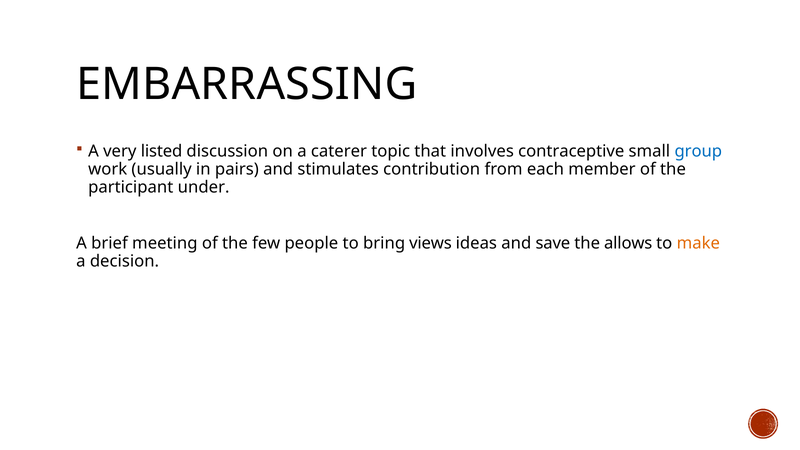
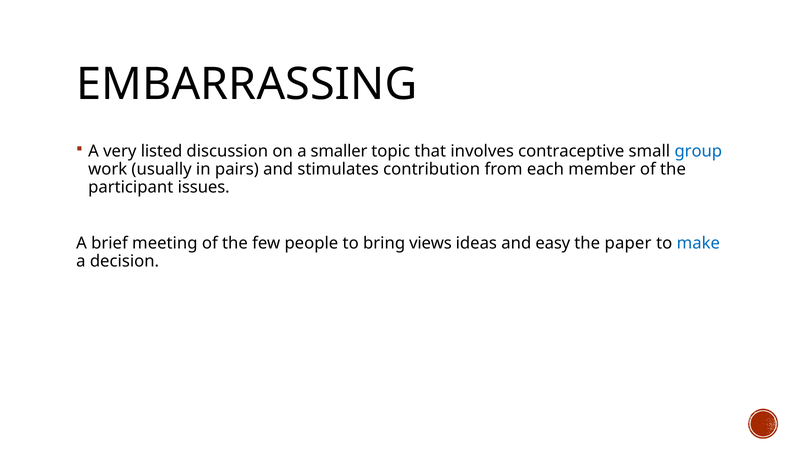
caterer: caterer -> smaller
under: under -> issues
save: save -> easy
allows: allows -> paper
make colour: orange -> blue
